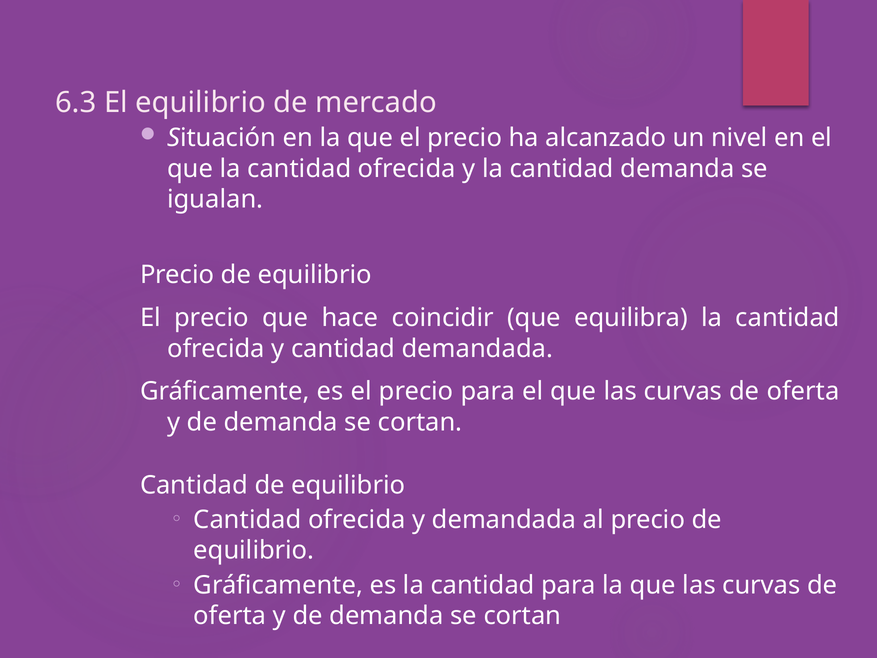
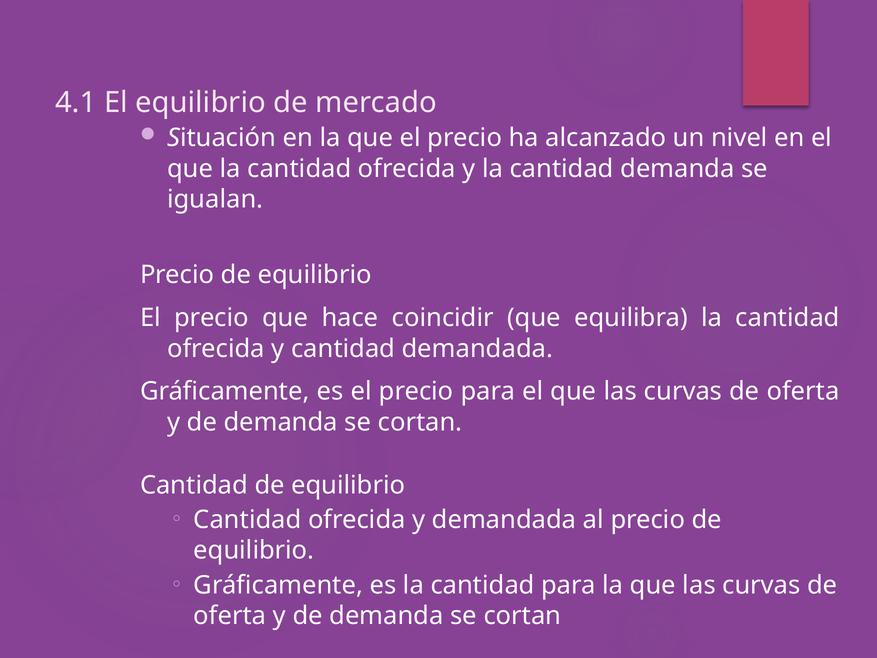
6.3: 6.3 -> 4.1
